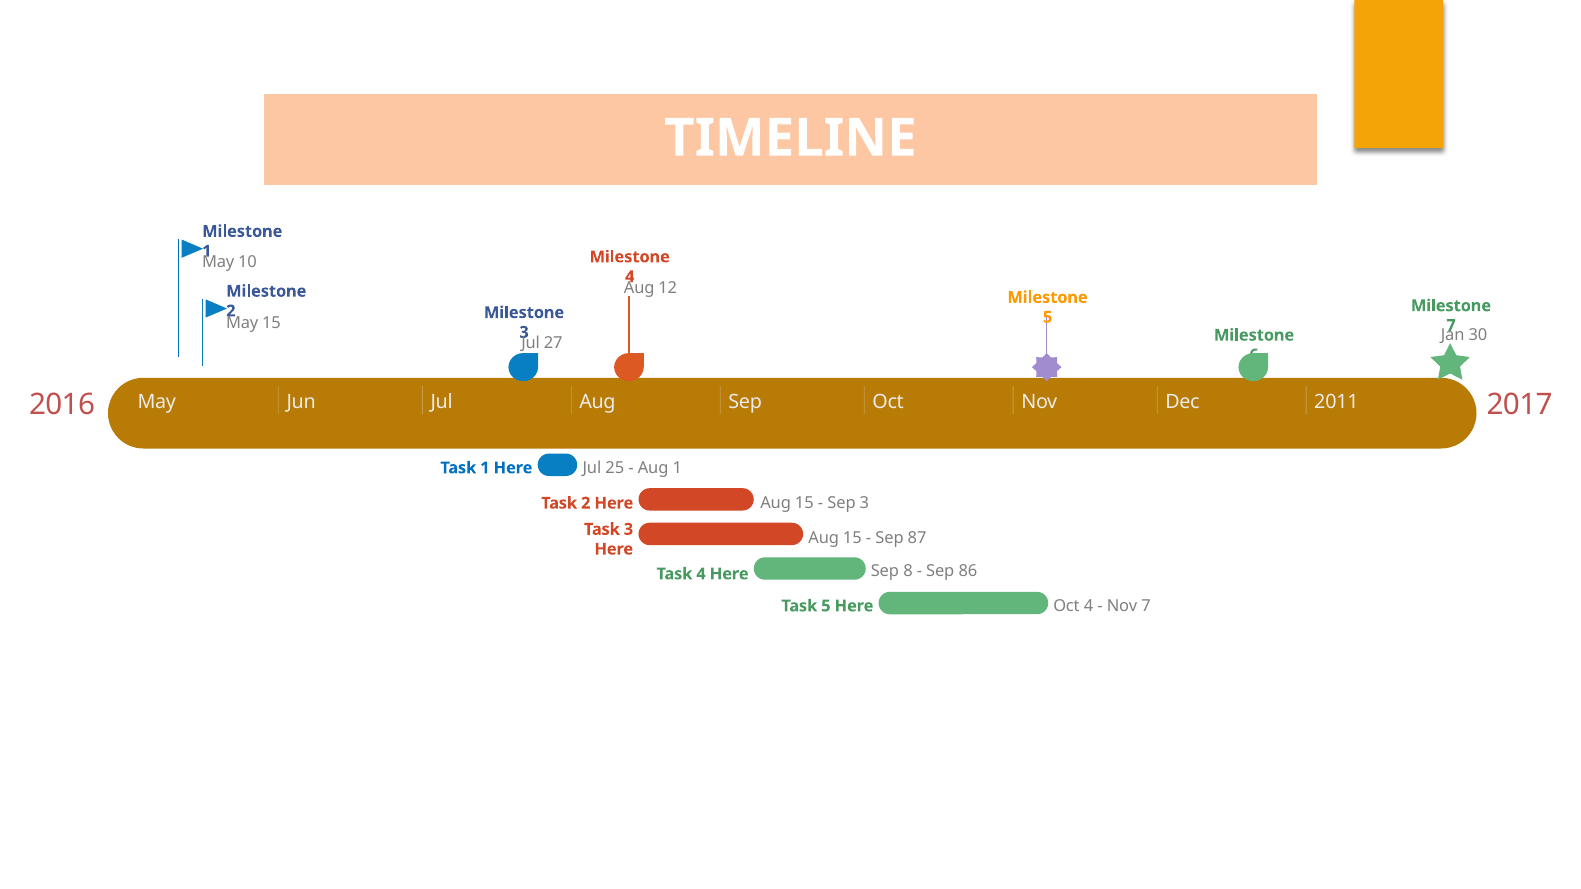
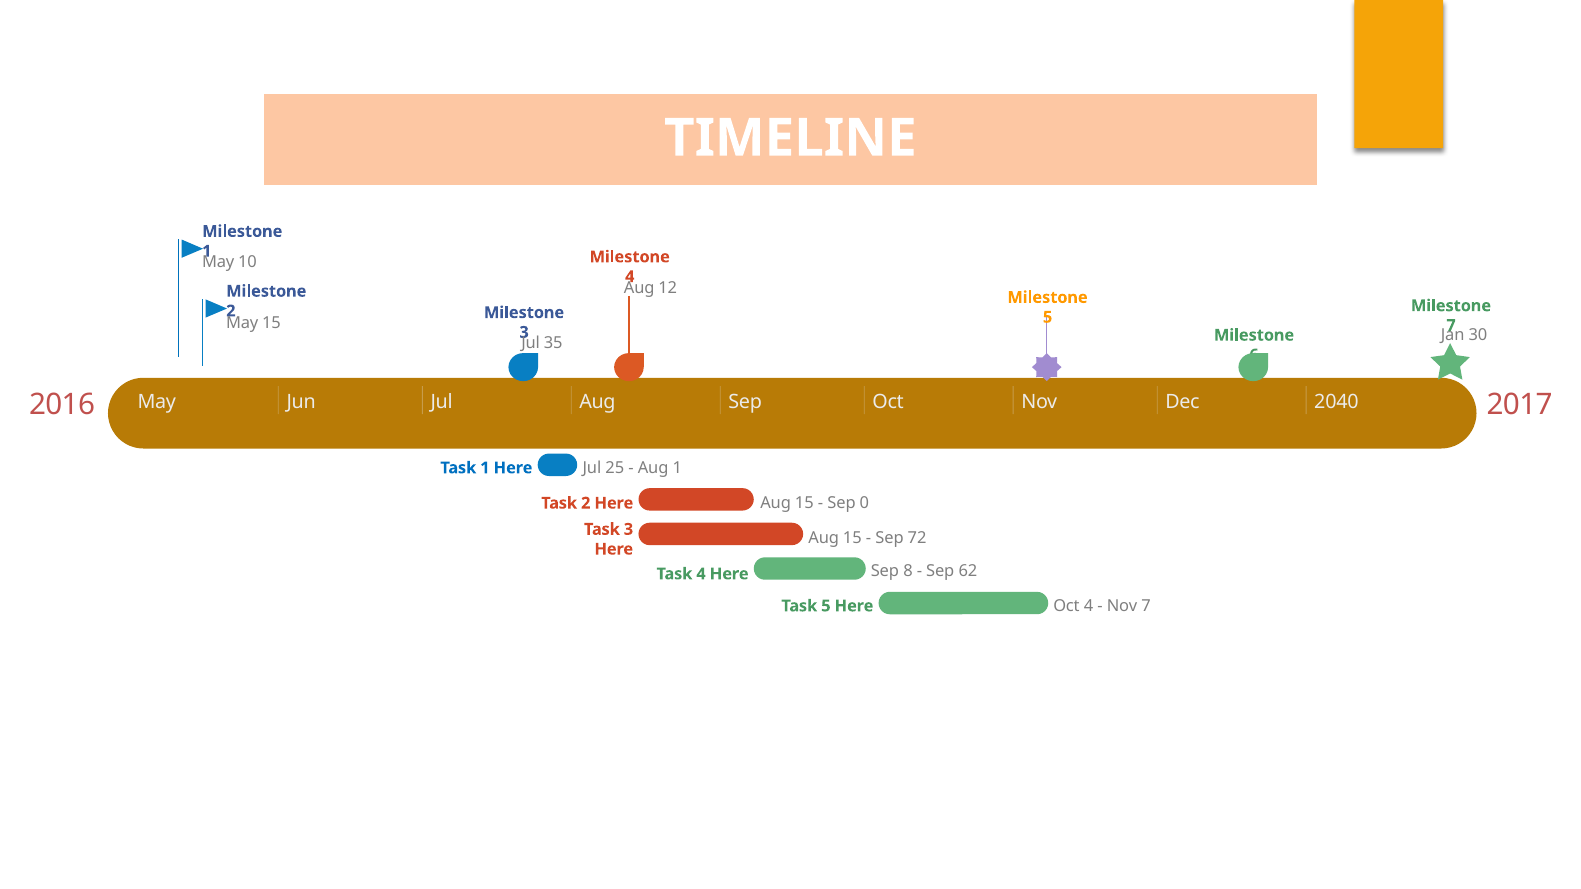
27: 27 -> 35
2011: 2011 -> 2040
Sep 3: 3 -> 0
87: 87 -> 72
86: 86 -> 62
